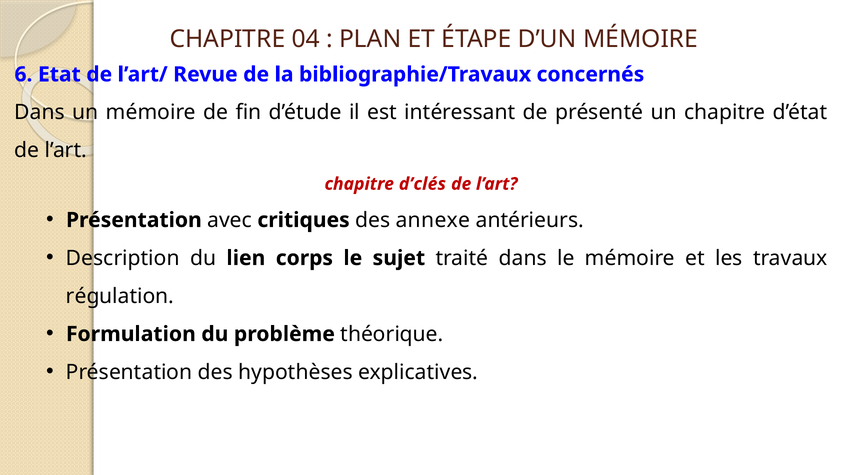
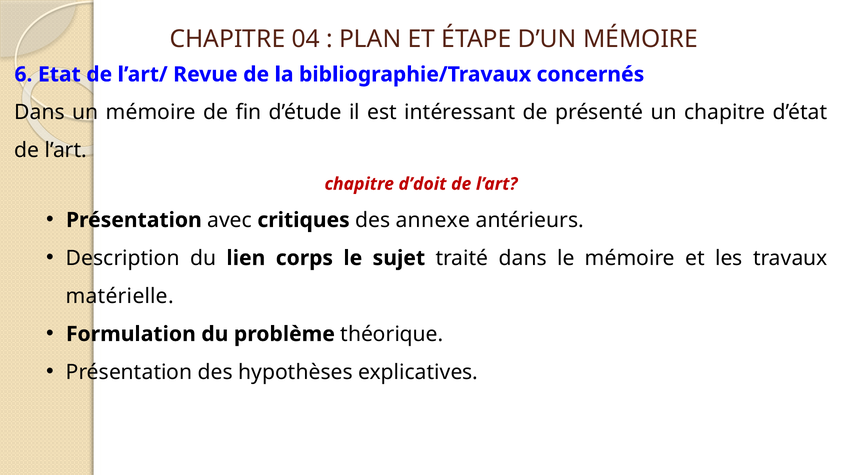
d’clés: d’clés -> d’doit
régulation: régulation -> matérielle
